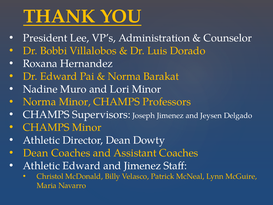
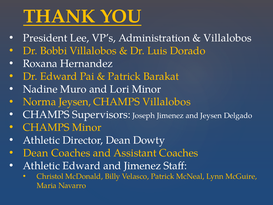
Counselor at (228, 38): Counselor -> Villalobos
Norma at (124, 76): Norma -> Patrick
Norma Minor: Minor -> Jeysen
CHAMPS Professors: Professors -> Villalobos
